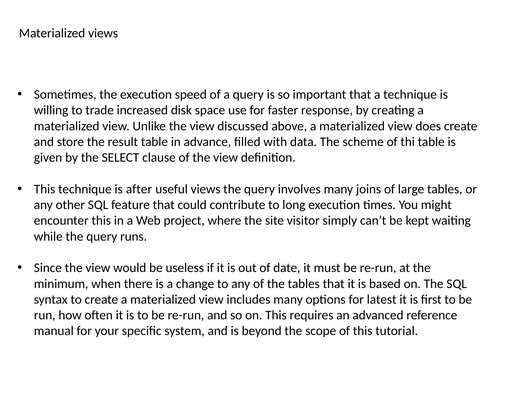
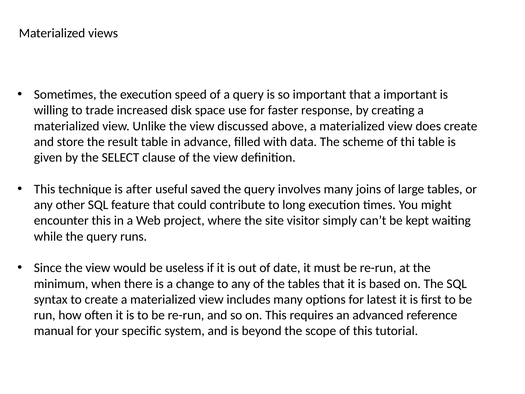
a technique: technique -> important
useful views: views -> saved
